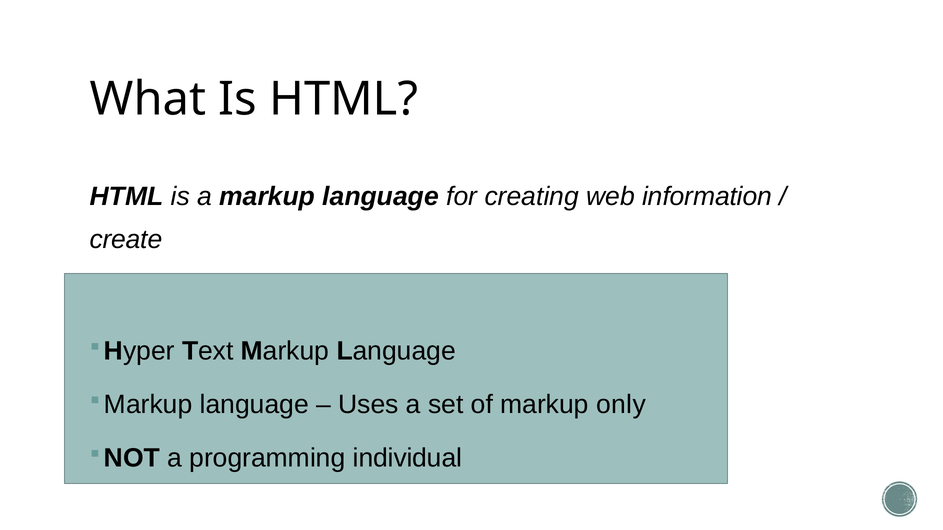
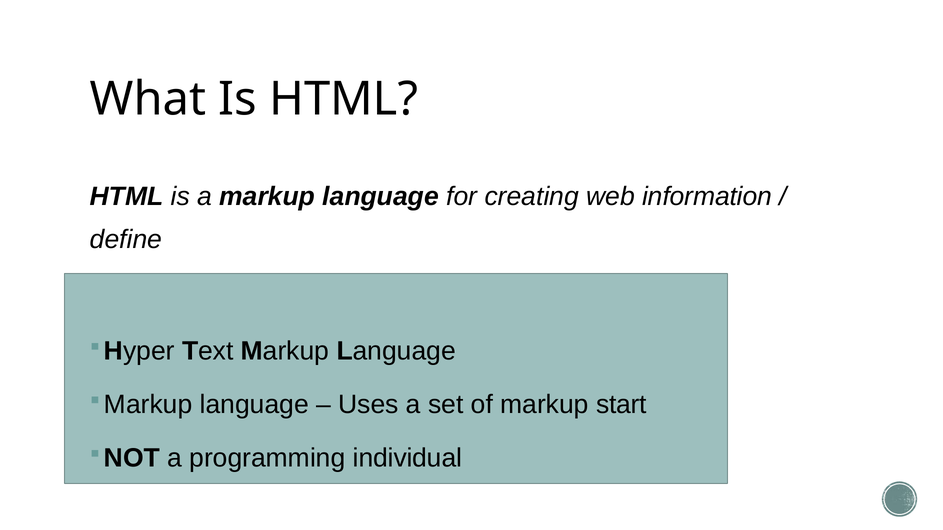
create: create -> define
only: only -> start
